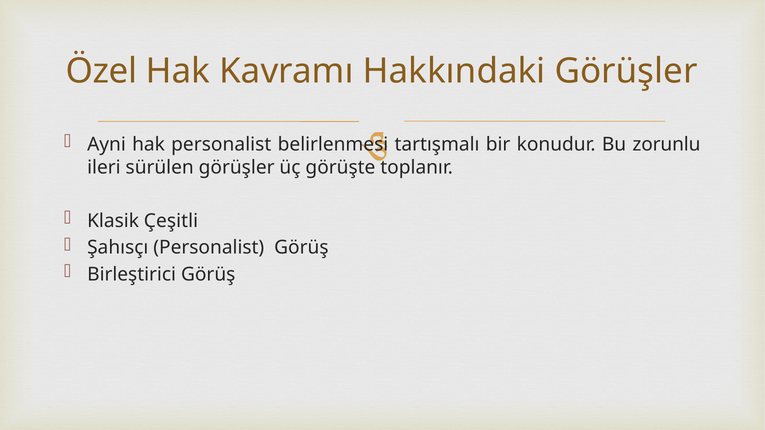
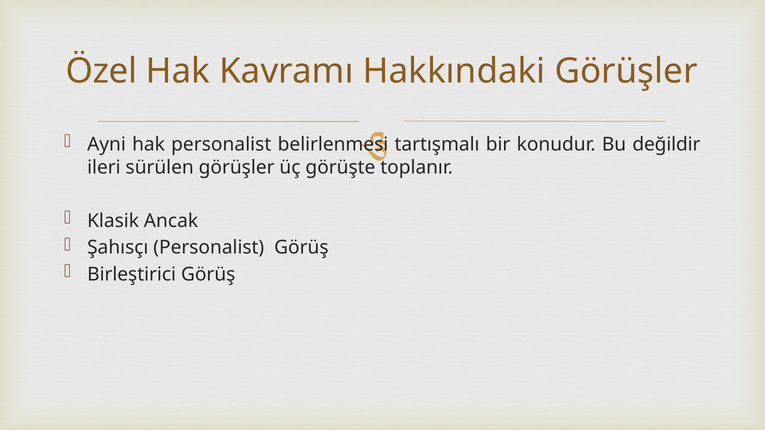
zorunlu: zorunlu -> değildir
Çeşitli: Çeşitli -> Ancak
